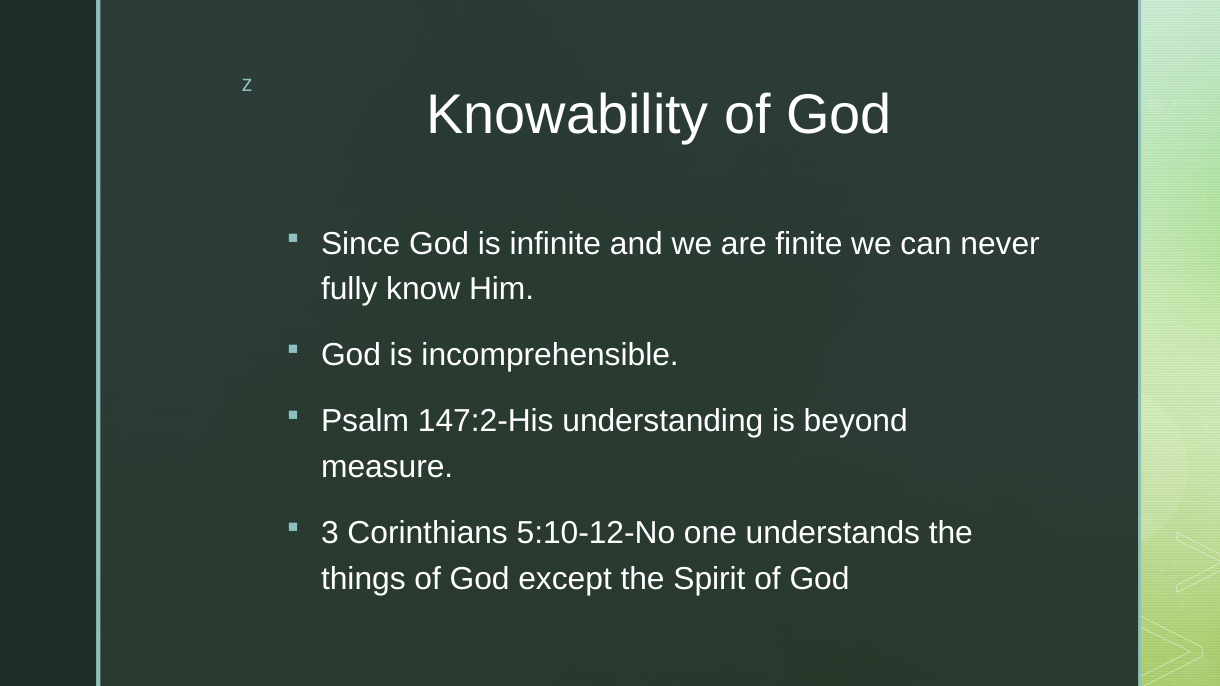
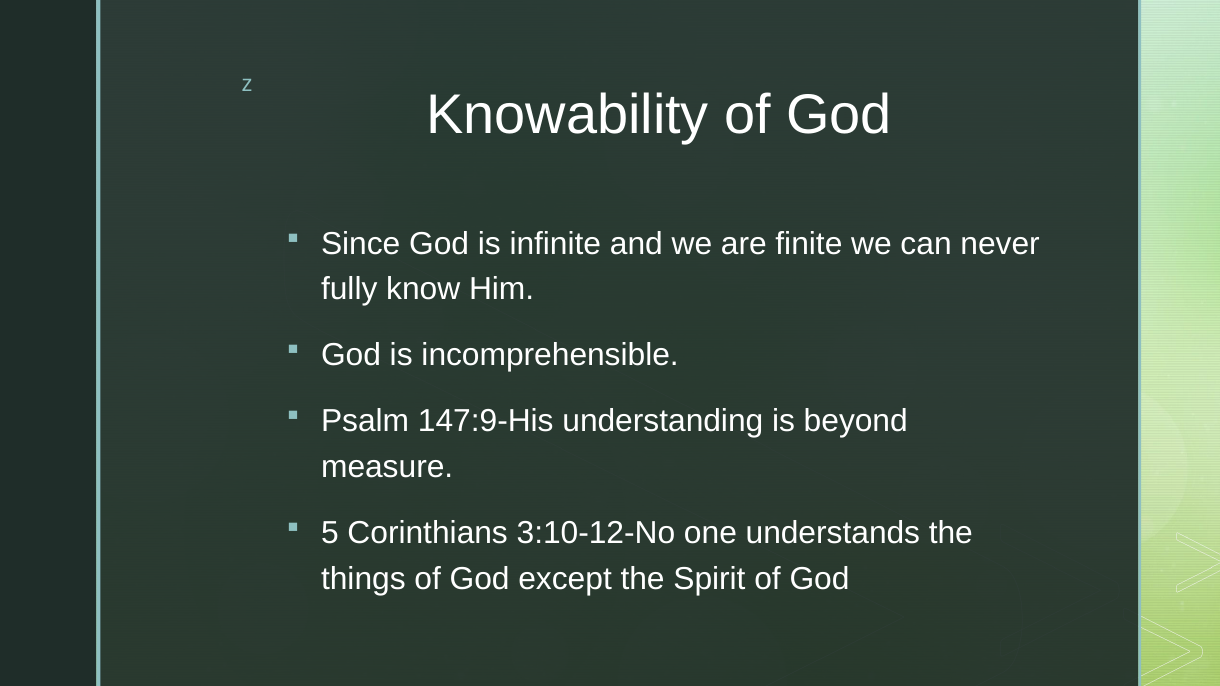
147:2-His: 147:2-His -> 147:9-His
3: 3 -> 5
5:10-12-No: 5:10-12-No -> 3:10-12-No
